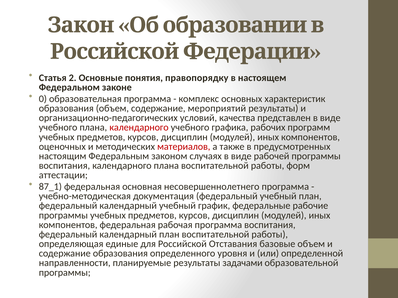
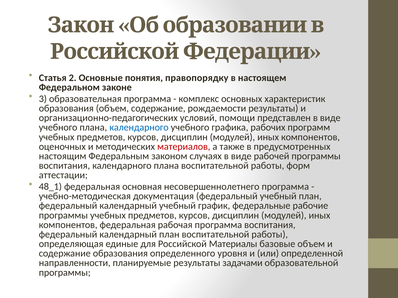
0: 0 -> 3
мероприятий: мероприятий -> рождаемости
качества: качества -> помощи
календарного at (139, 128) colour: red -> blue
87_1: 87_1 -> 48_1
Отставания: Отставания -> Материалы
